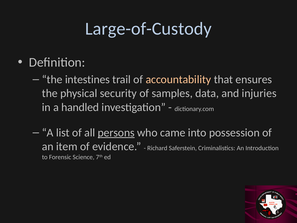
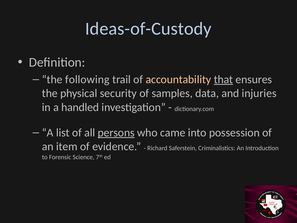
Large-of-Custody: Large-of-Custody -> Ideas-of-Custody
intestines: intestines -> following
that underline: none -> present
